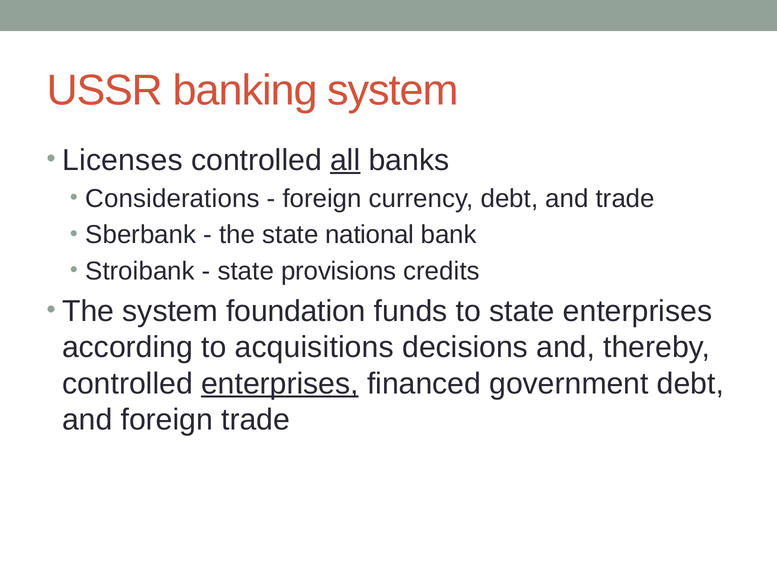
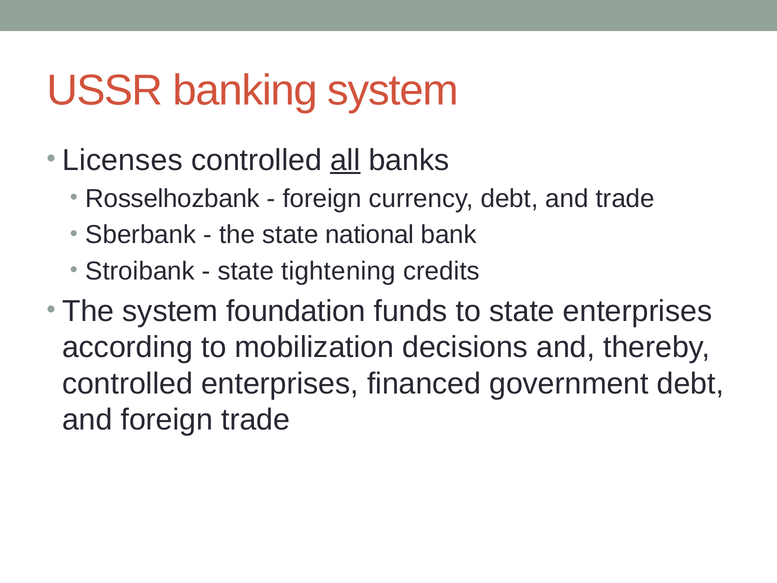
Considerations: Considerations -> Rosselhozbank
provisions: provisions -> tightening
acquisitions: acquisitions -> mobilization
enterprises at (280, 383) underline: present -> none
